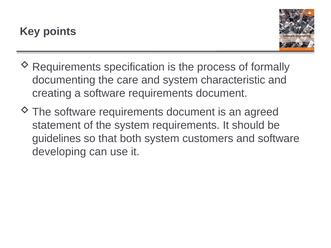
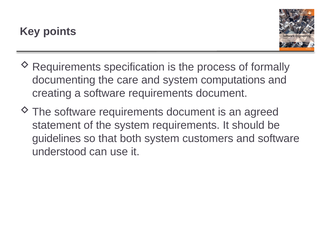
characteristic: characteristic -> computations
developing: developing -> understood
